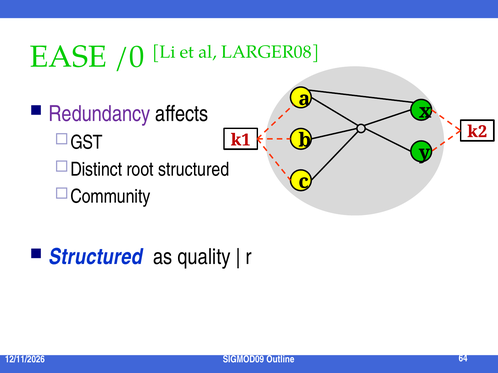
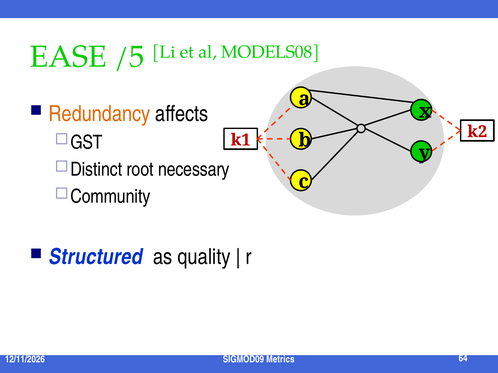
/0: /0 -> /5
LARGER08: LARGER08 -> MODELS08
Redundancy colour: purple -> orange
root structured: structured -> necessary
Outline: Outline -> Metrics
